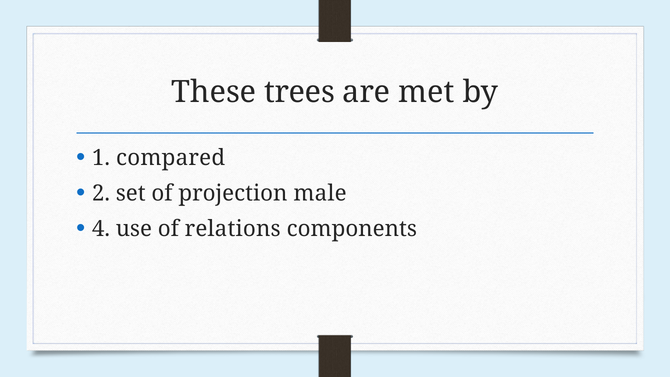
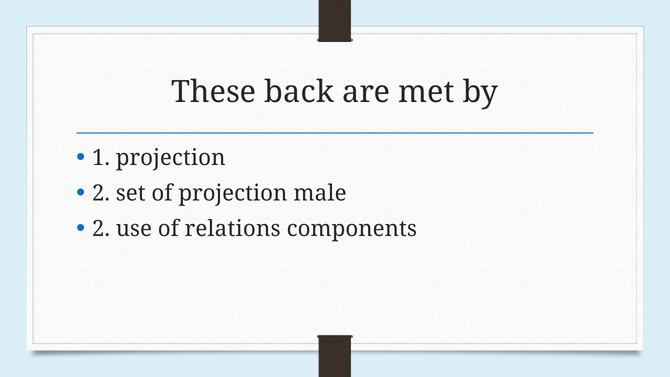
trees: trees -> back
1 compared: compared -> projection
4 at (101, 229): 4 -> 2
